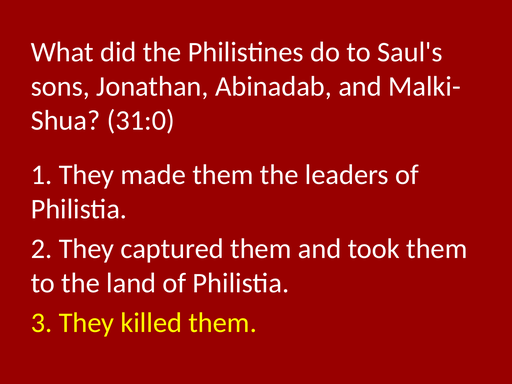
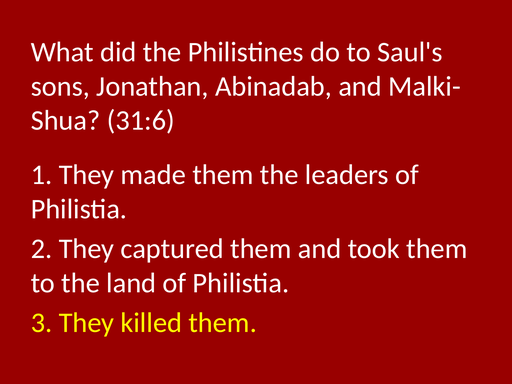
31:0: 31:0 -> 31:6
